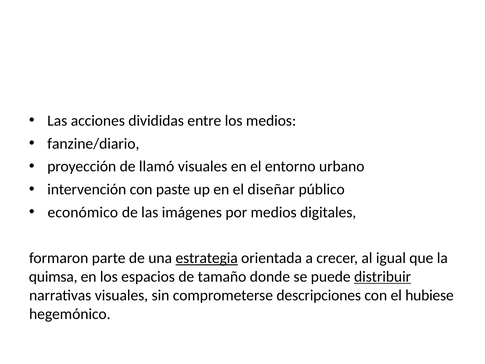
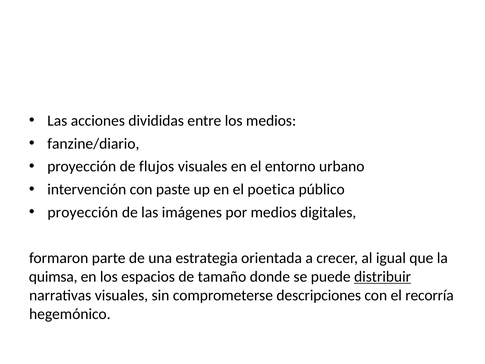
llamó: llamó -> flujos
diseñar: diseñar -> poetica
económico at (83, 212): económico -> proyección
estrategia underline: present -> none
hubiese: hubiese -> recorría
